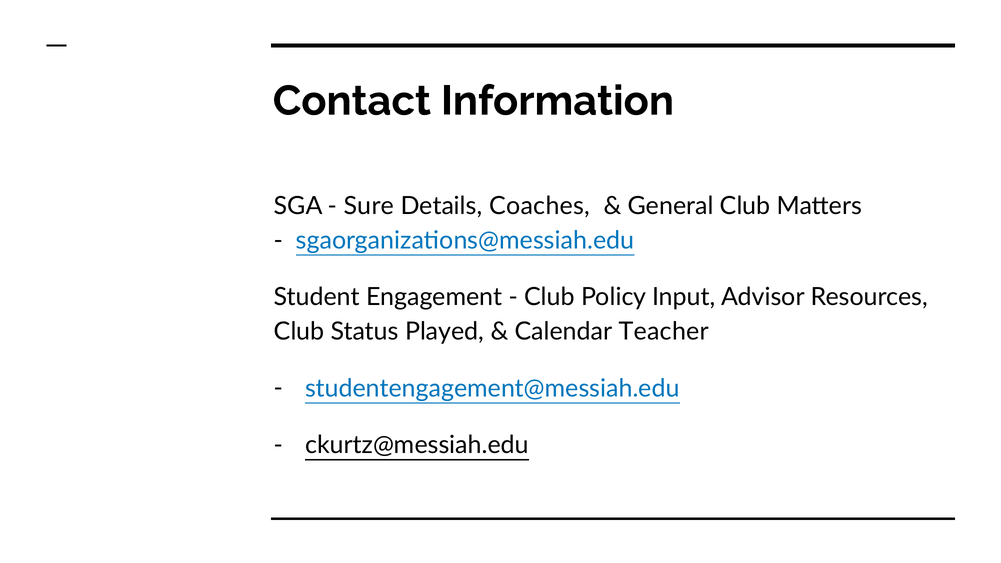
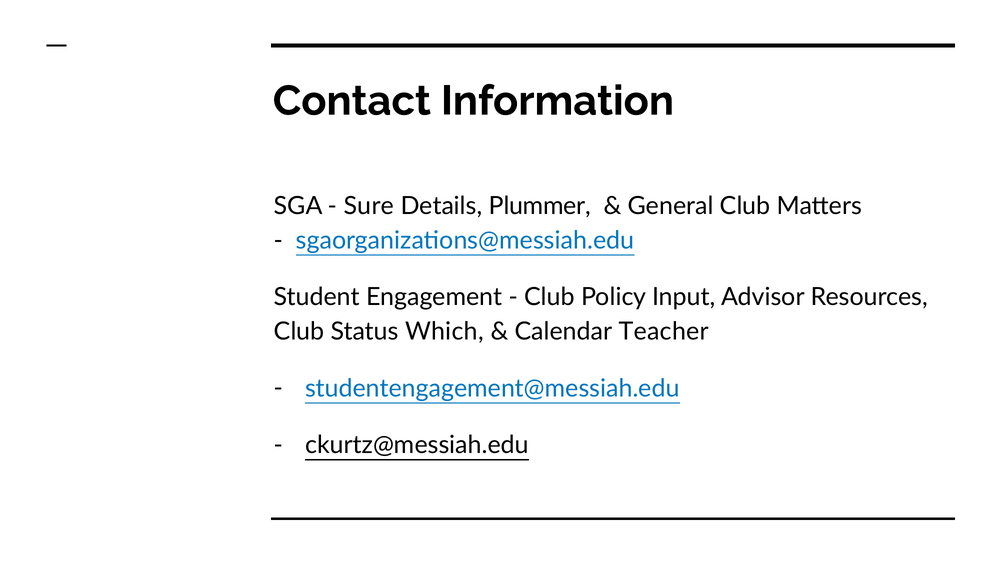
Coaches: Coaches -> Plummer
Played: Played -> Which
